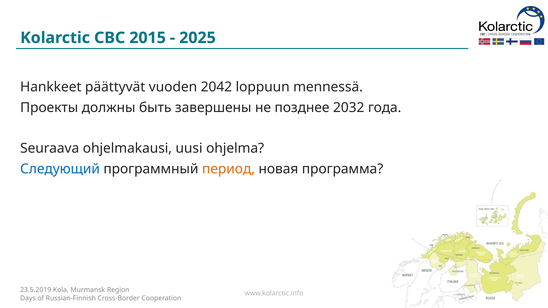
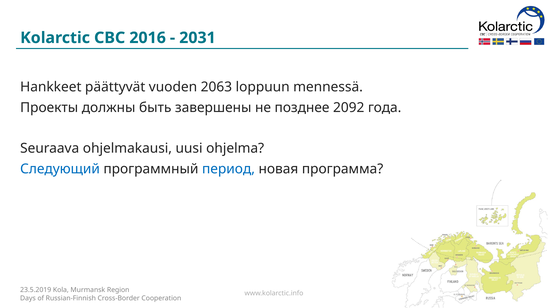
2015: 2015 -> 2016
2025: 2025 -> 2031
2042: 2042 -> 2063
2032: 2032 -> 2092
период colour: orange -> blue
